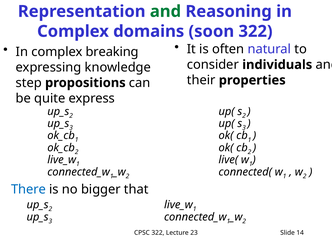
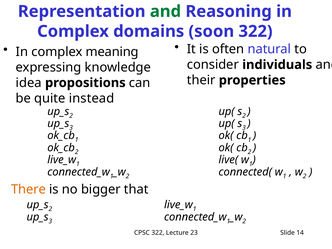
breaking: breaking -> meaning
step: step -> idea
express: express -> instead
There colour: blue -> orange
